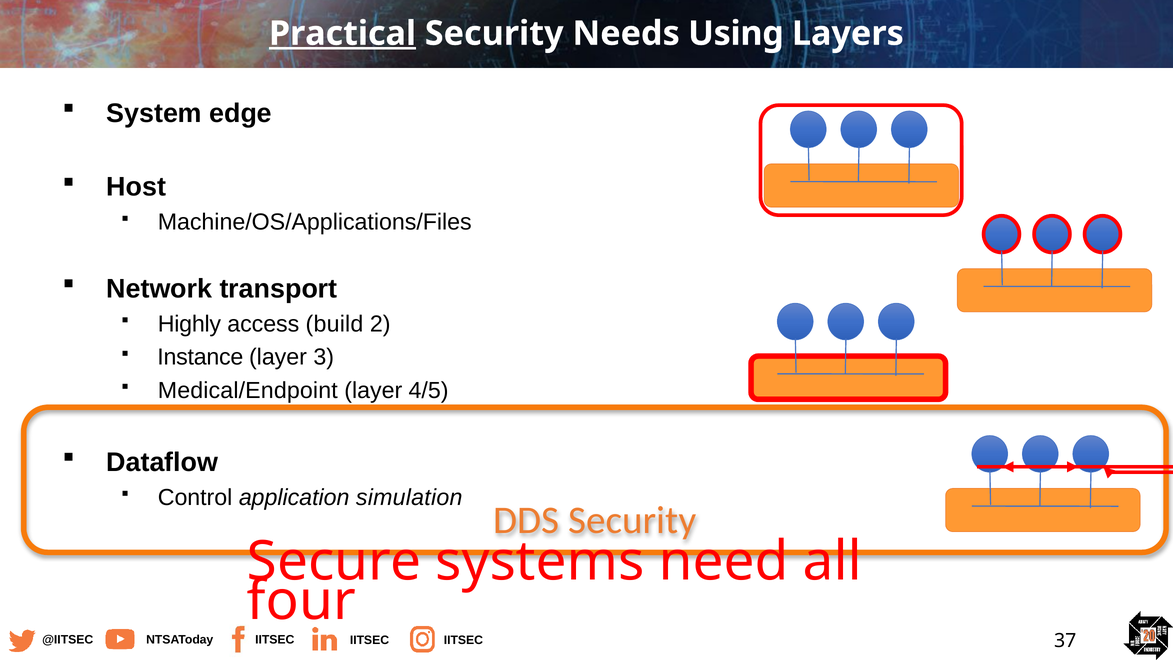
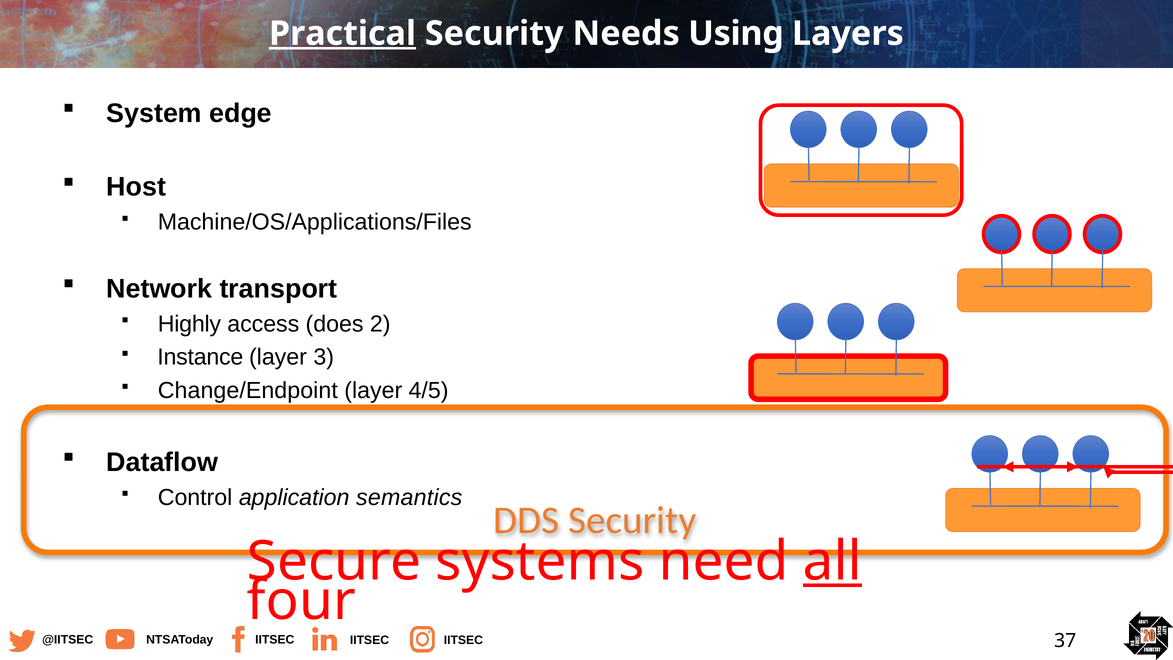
build: build -> does
Medical/Endpoint: Medical/Endpoint -> Change/Endpoint
simulation: simulation -> semantics
all underline: none -> present
